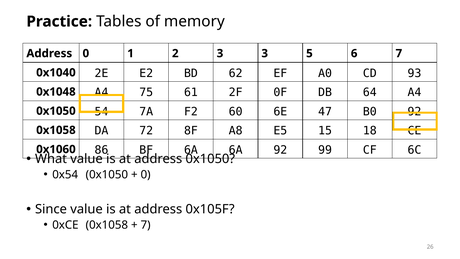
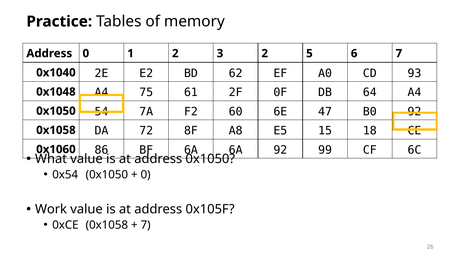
3 3: 3 -> 2
Since: Since -> Work
